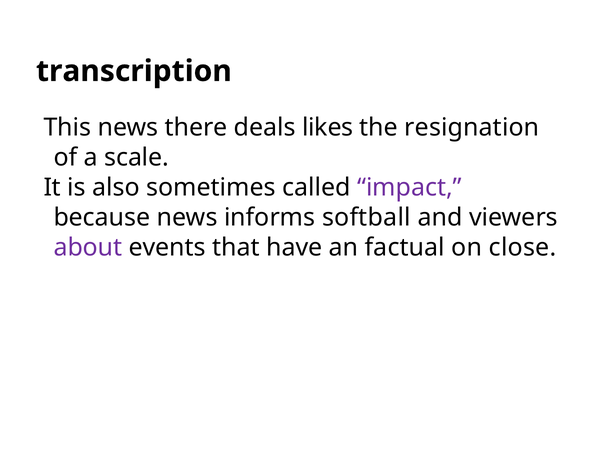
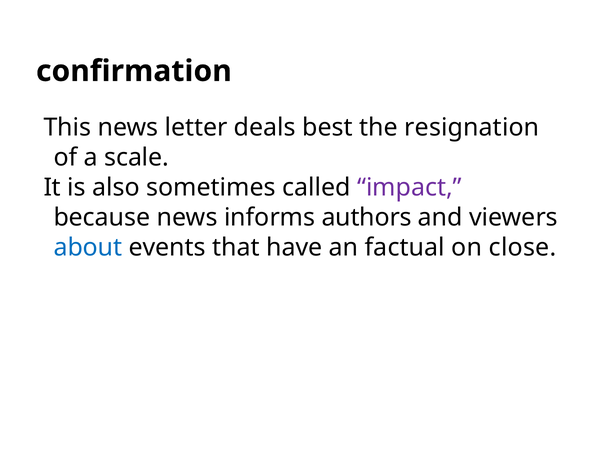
transcription: transcription -> confirmation
there: there -> letter
likes: likes -> best
softball: softball -> authors
about colour: purple -> blue
